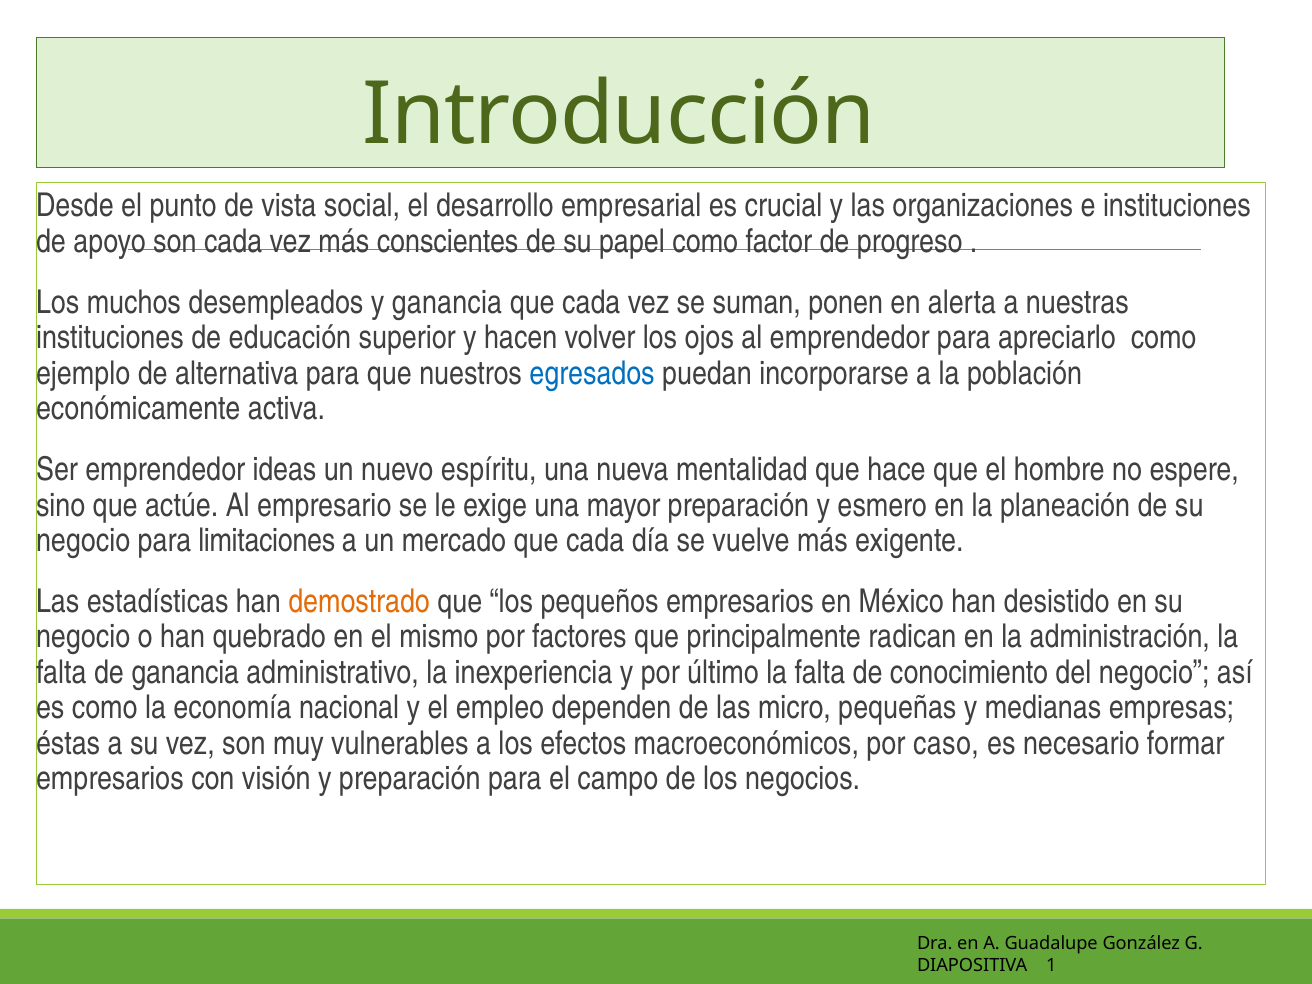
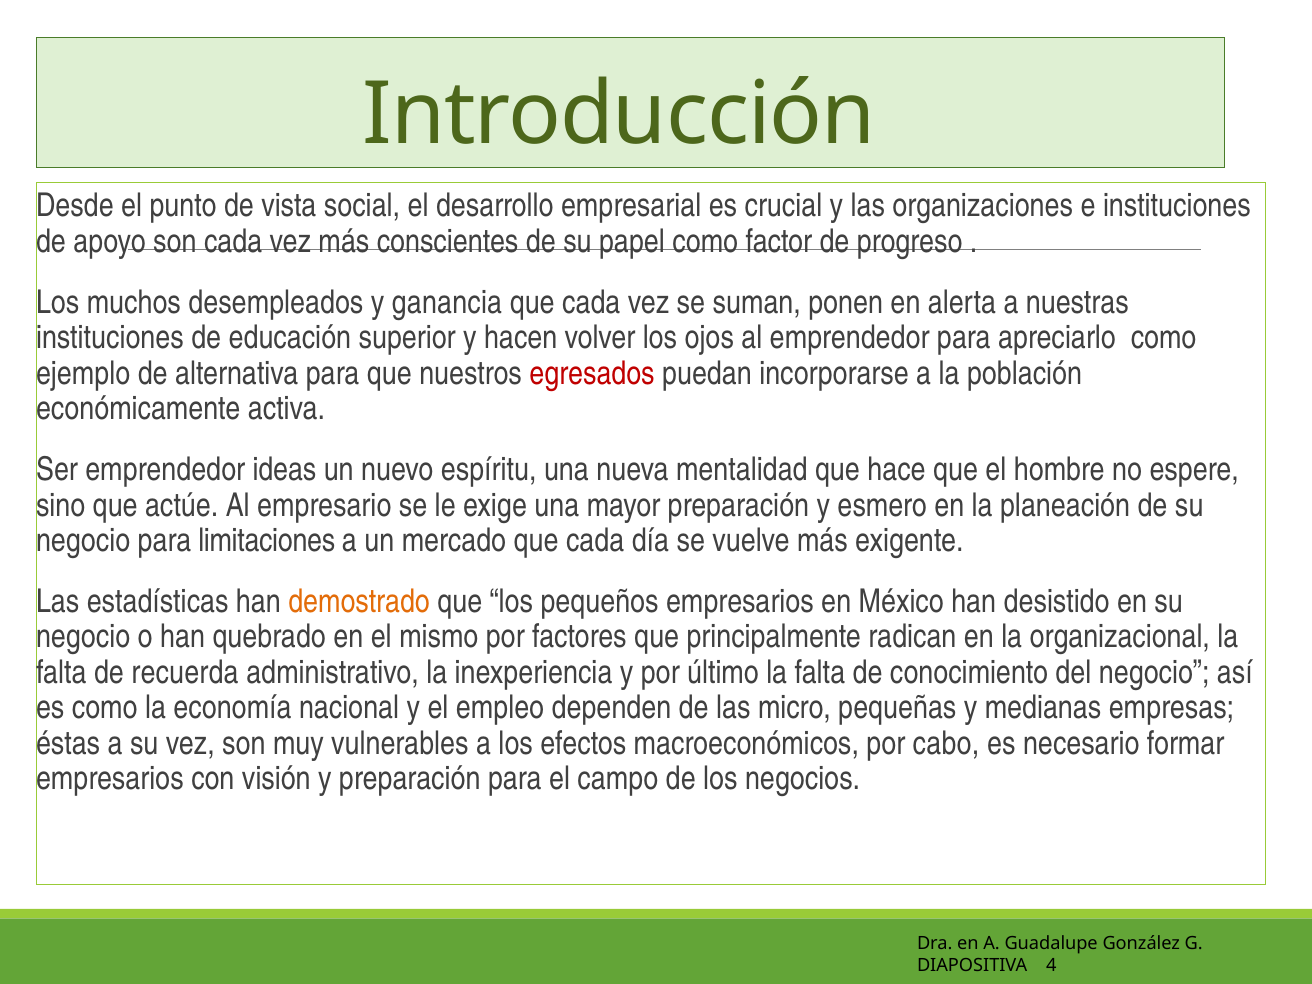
egresados colour: blue -> red
administración: administración -> organizacional
de ganancia: ganancia -> recuerda
caso: caso -> cabo
1: 1 -> 4
